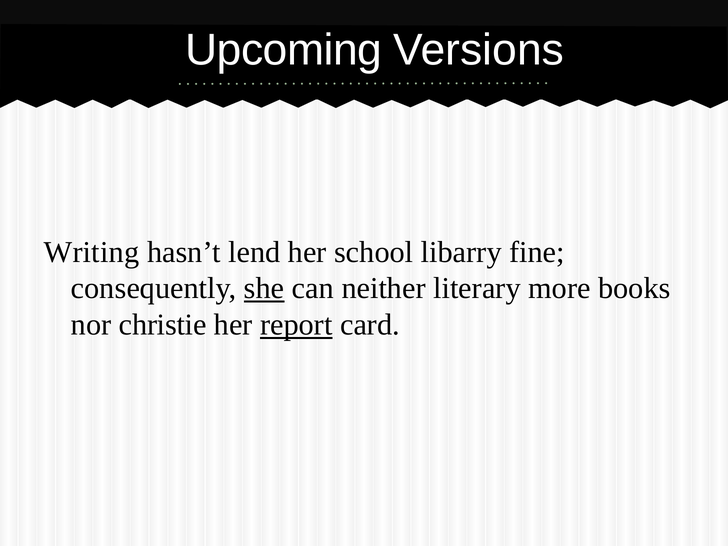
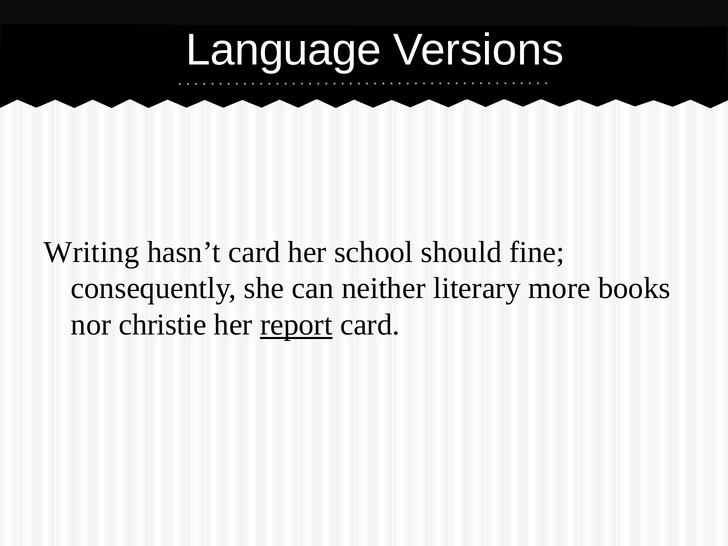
Upcoming: Upcoming -> Language
hasn’t lend: lend -> card
libarry: libarry -> should
she underline: present -> none
